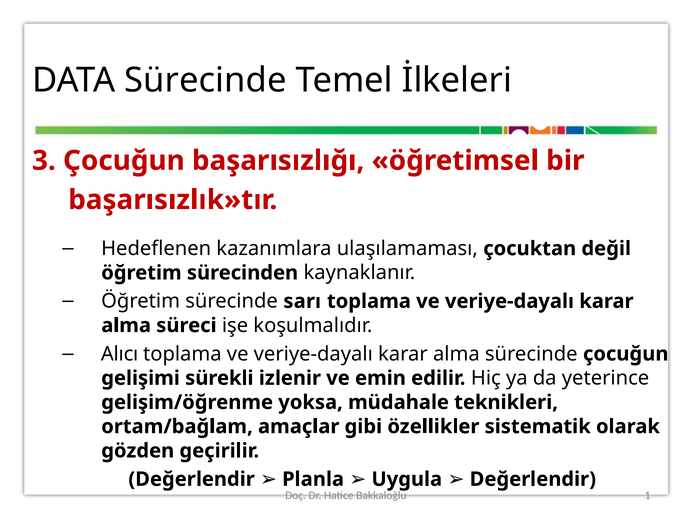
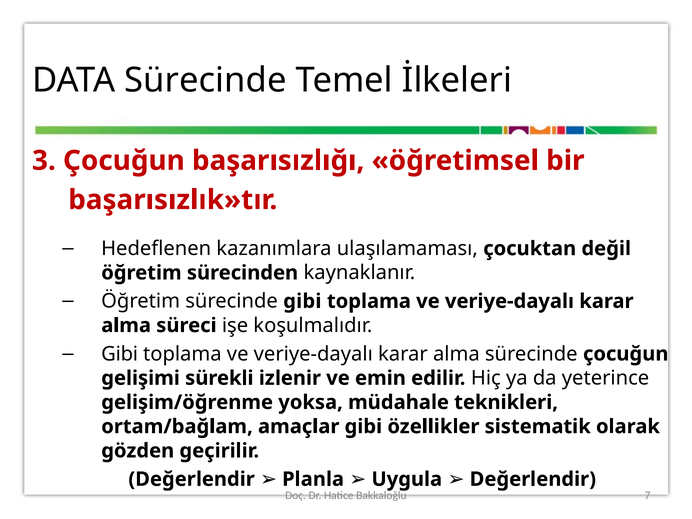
sürecinde sarı: sarı -> gibi
Alıcı at (120, 354): Alıcı -> Gibi
1: 1 -> 7
